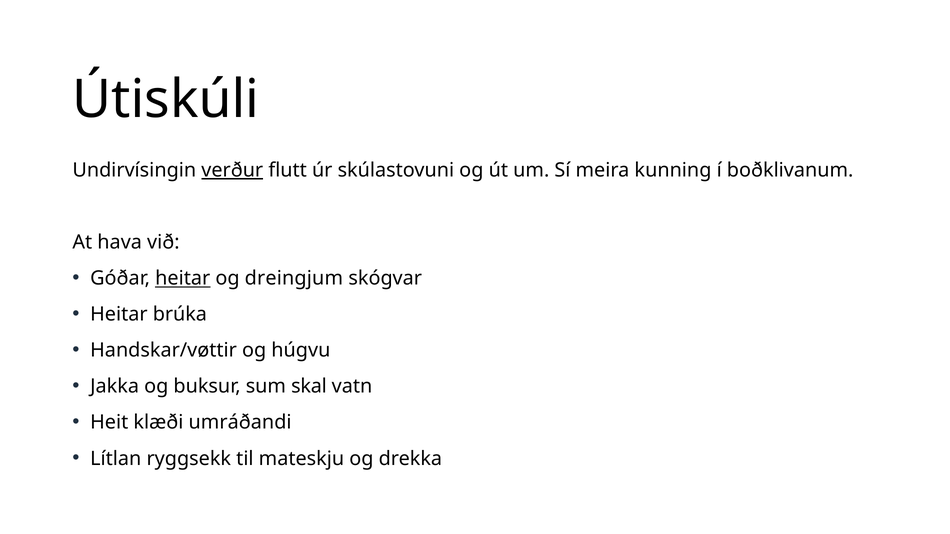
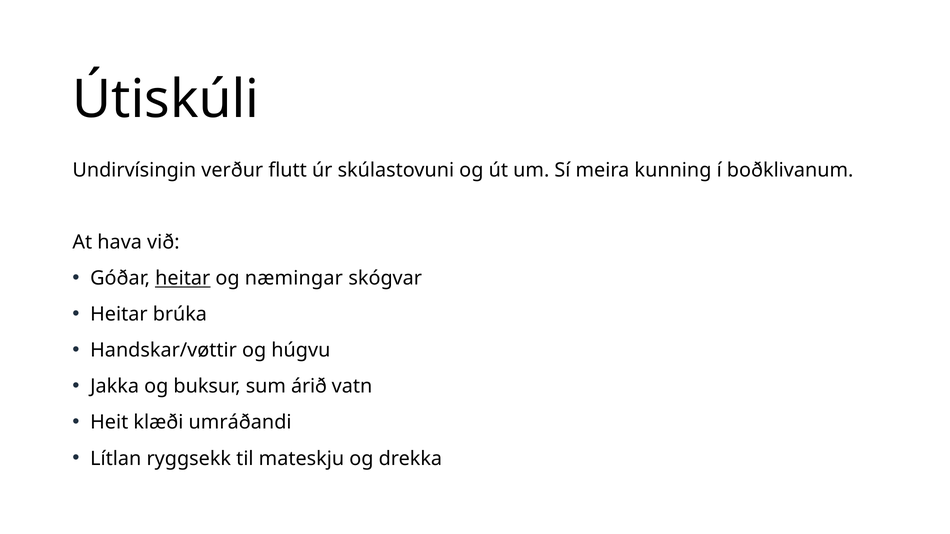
verður underline: present -> none
dreingjum: dreingjum -> næmingar
skal: skal -> árið
